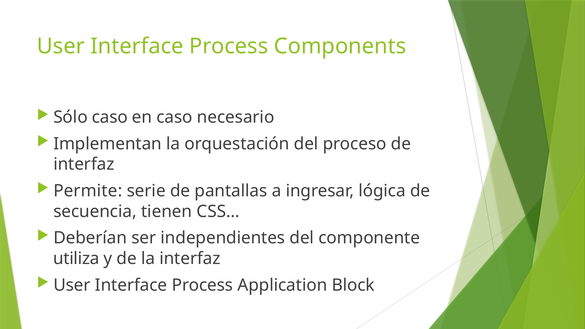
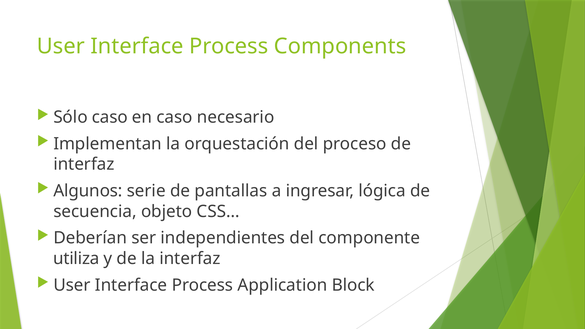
Permite: Permite -> Algunos
tienen: tienen -> objeto
